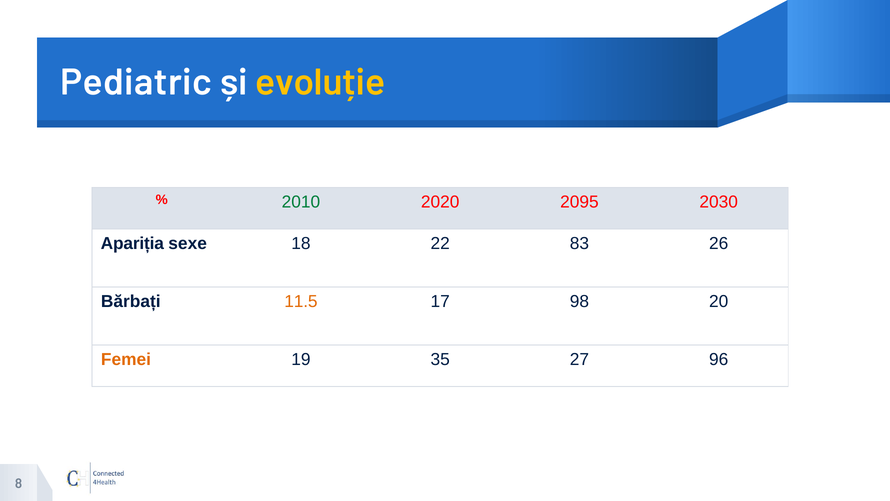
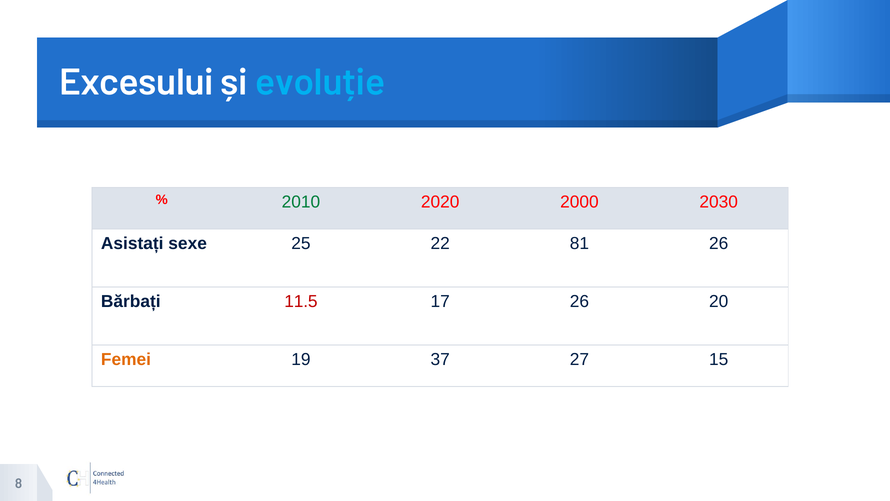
Pediatric: Pediatric -> Excesului
evoluție colour: yellow -> light blue
2095: 2095 -> 2000
Apariția: Apariția -> Asistați
18: 18 -> 25
83: 83 -> 81
11.5 colour: orange -> red
17 98: 98 -> 26
35: 35 -> 37
96: 96 -> 15
